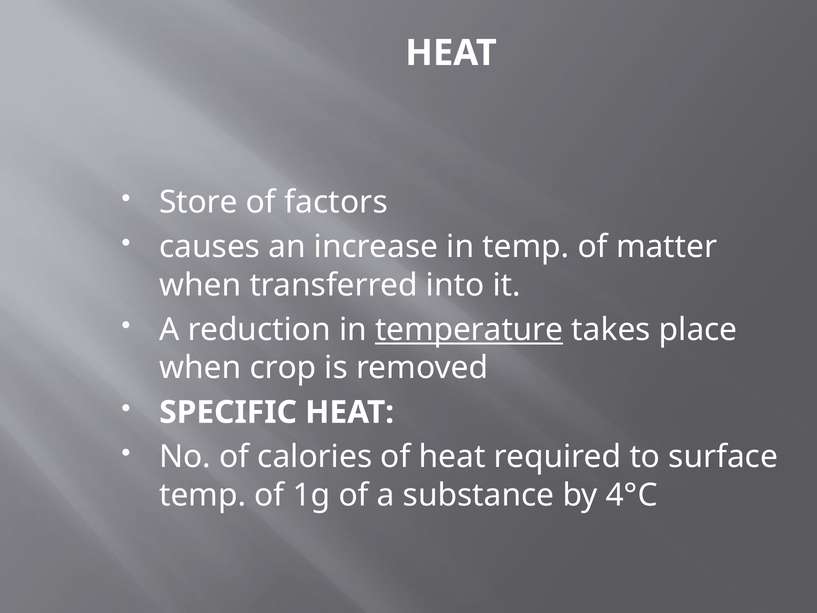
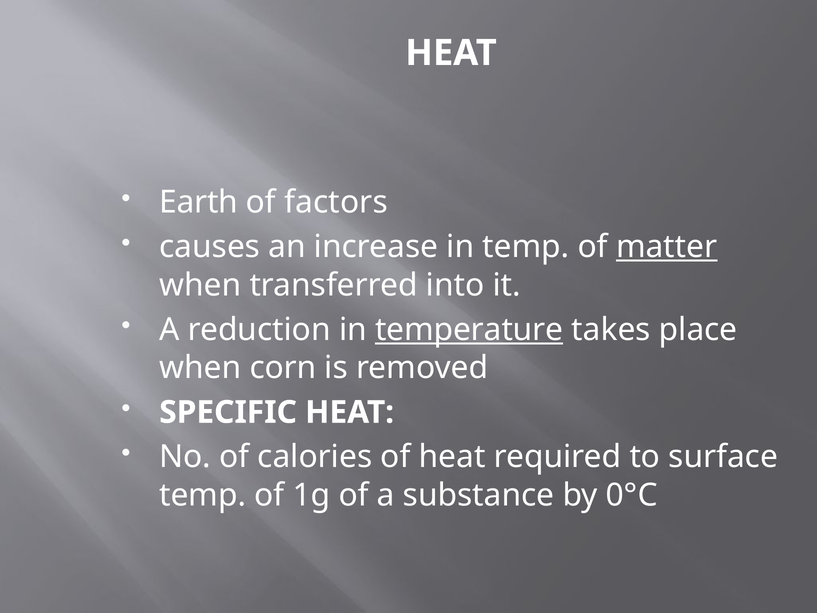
Store: Store -> Earth
matter underline: none -> present
crop: crop -> corn
4°C: 4°C -> 0°C
